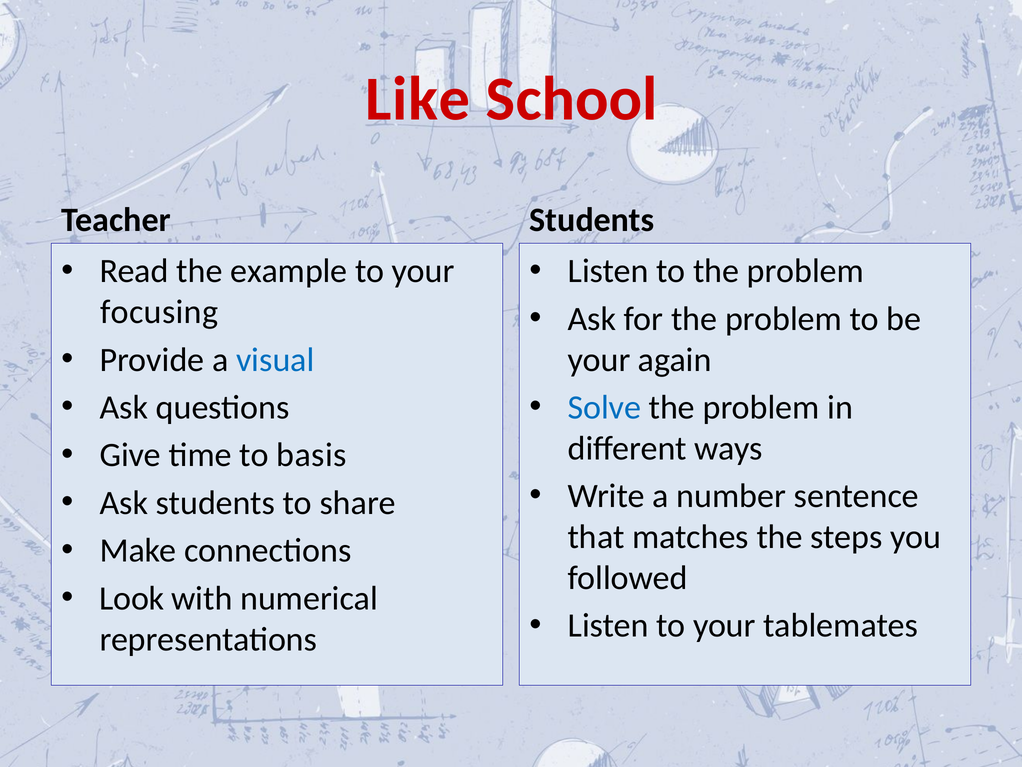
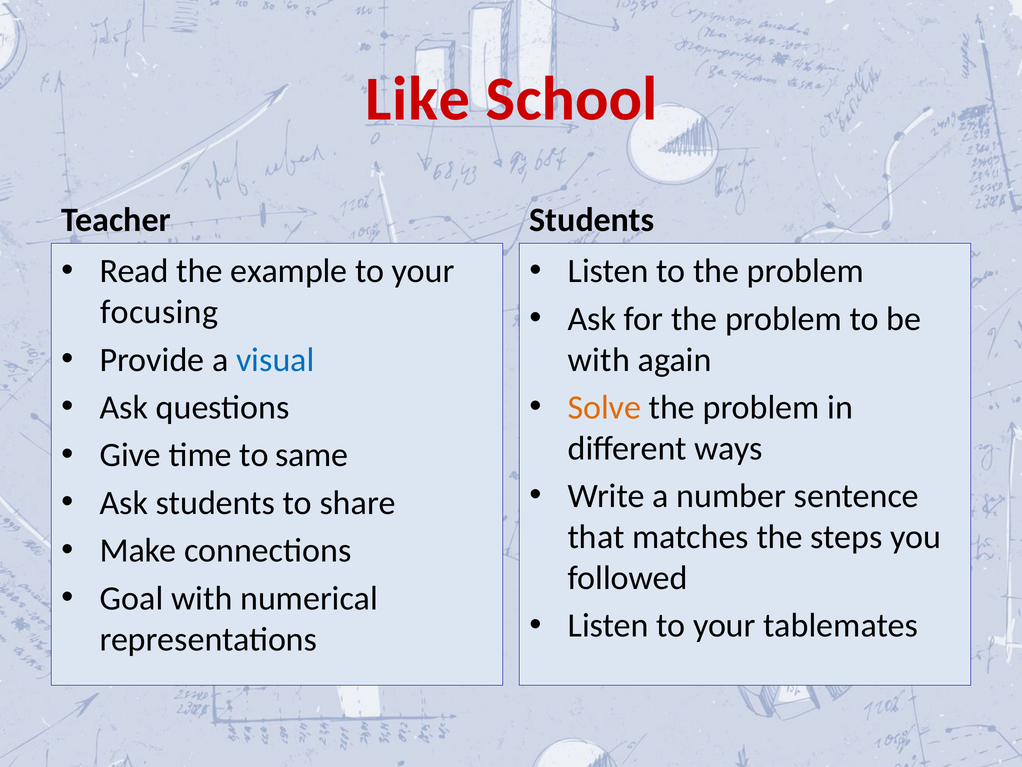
your at (599, 360): your -> with
Solve colour: blue -> orange
basis: basis -> same
Look: Look -> Goal
